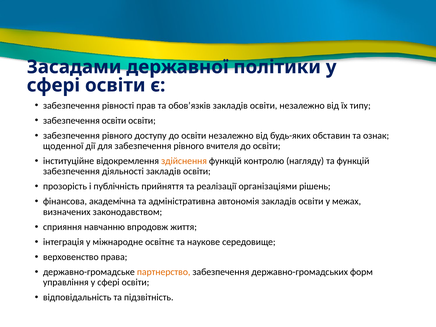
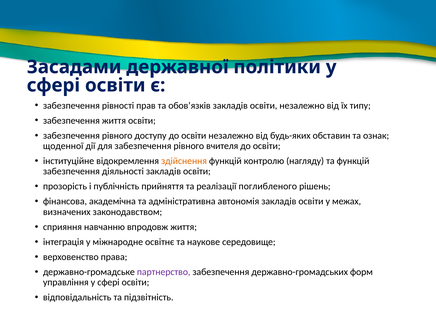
забезпечення освіти: освіти -> життя
організаціями: організаціями -> поглибленого
партнерство colour: orange -> purple
